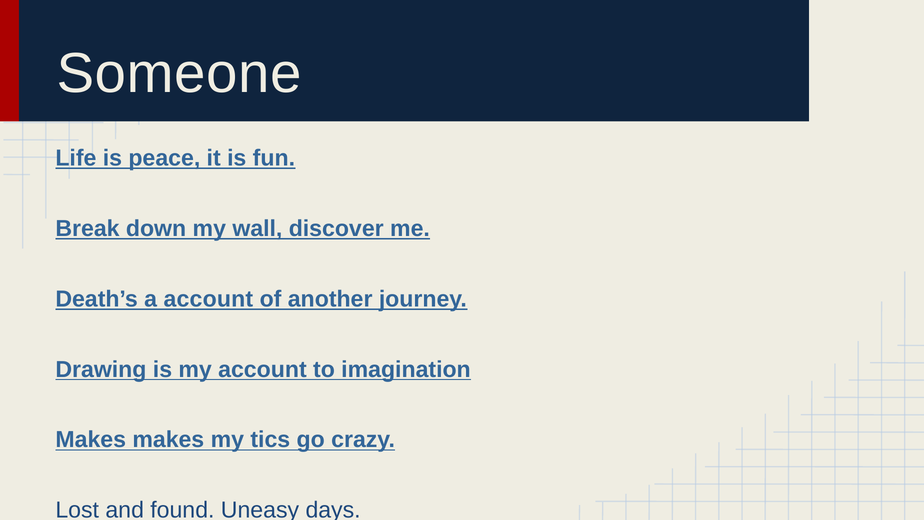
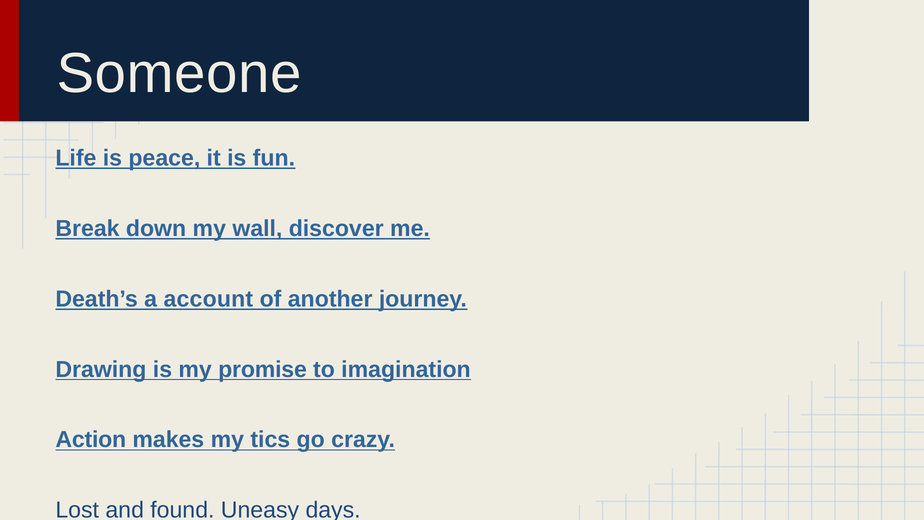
my account: account -> promise
Makes at (91, 440): Makes -> Action
